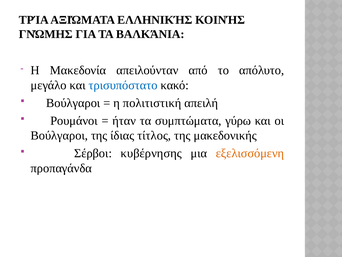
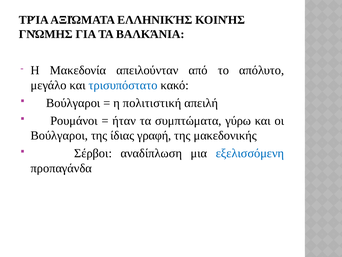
τίτλος: τίτλος -> γραφή
κυβέρνησης: κυβέρνησης -> αναδίπλωση
εξελισσόμενη colour: orange -> blue
